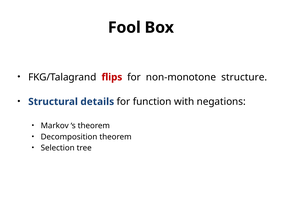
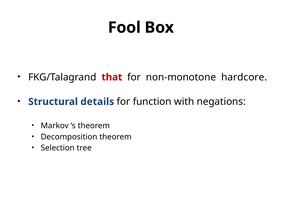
flips: flips -> that
structure: structure -> hardcore
